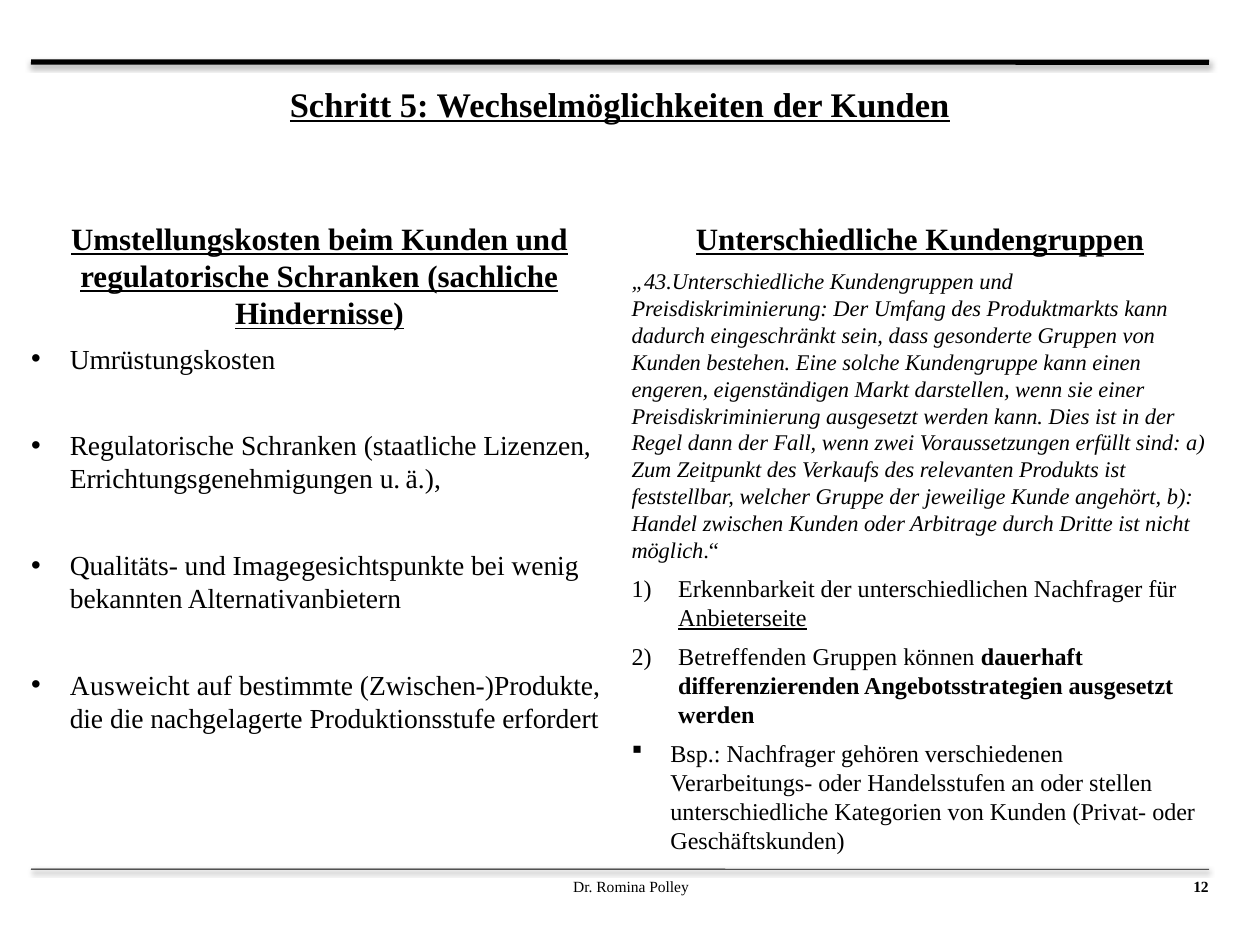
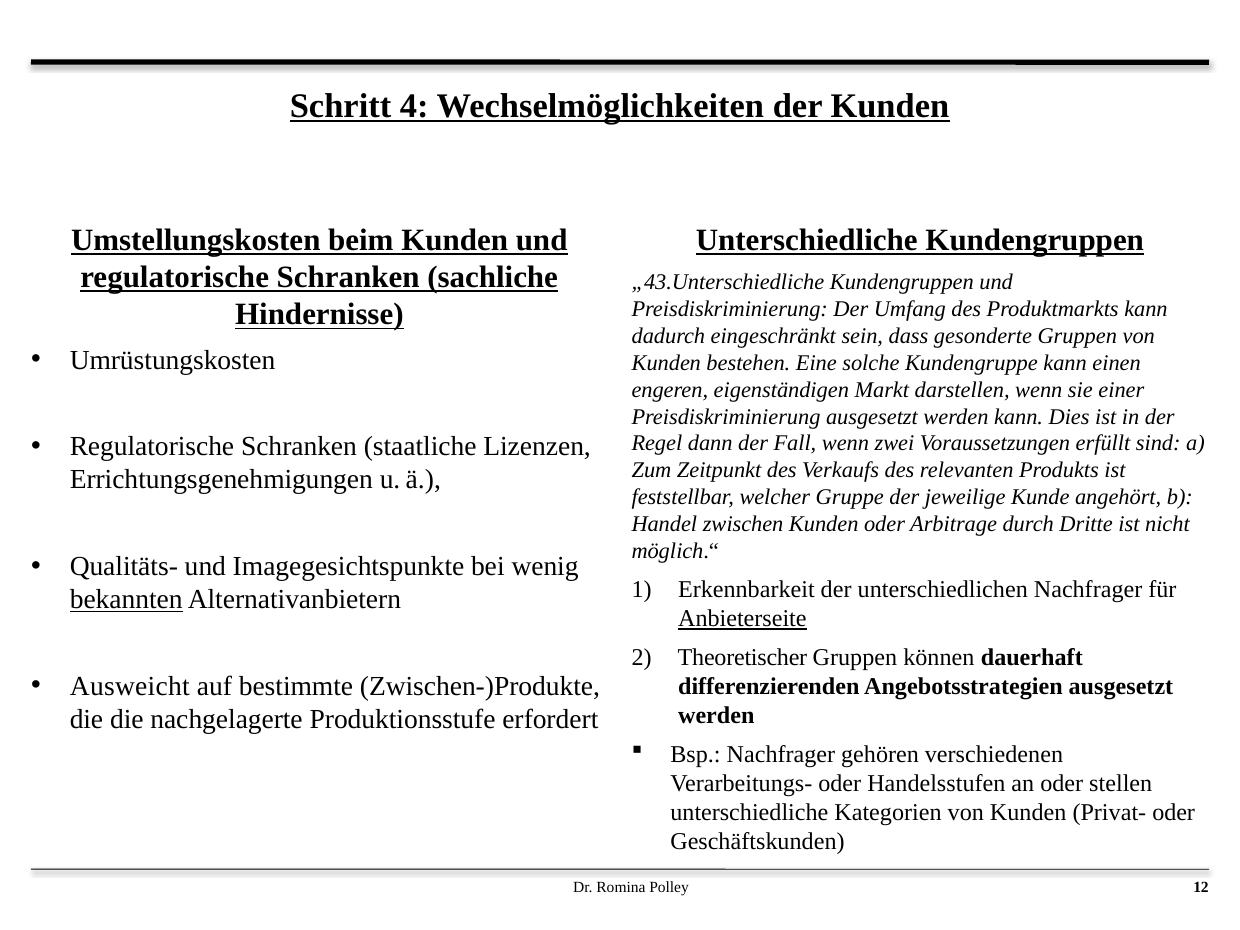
5: 5 -> 4
bekannten underline: none -> present
Betreffenden: Betreffenden -> Theoretischer
